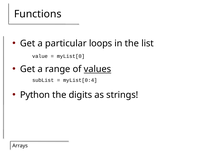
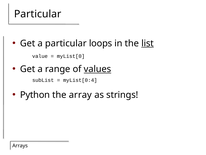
Functions at (38, 14): Functions -> Particular
list underline: none -> present
digits: digits -> array
